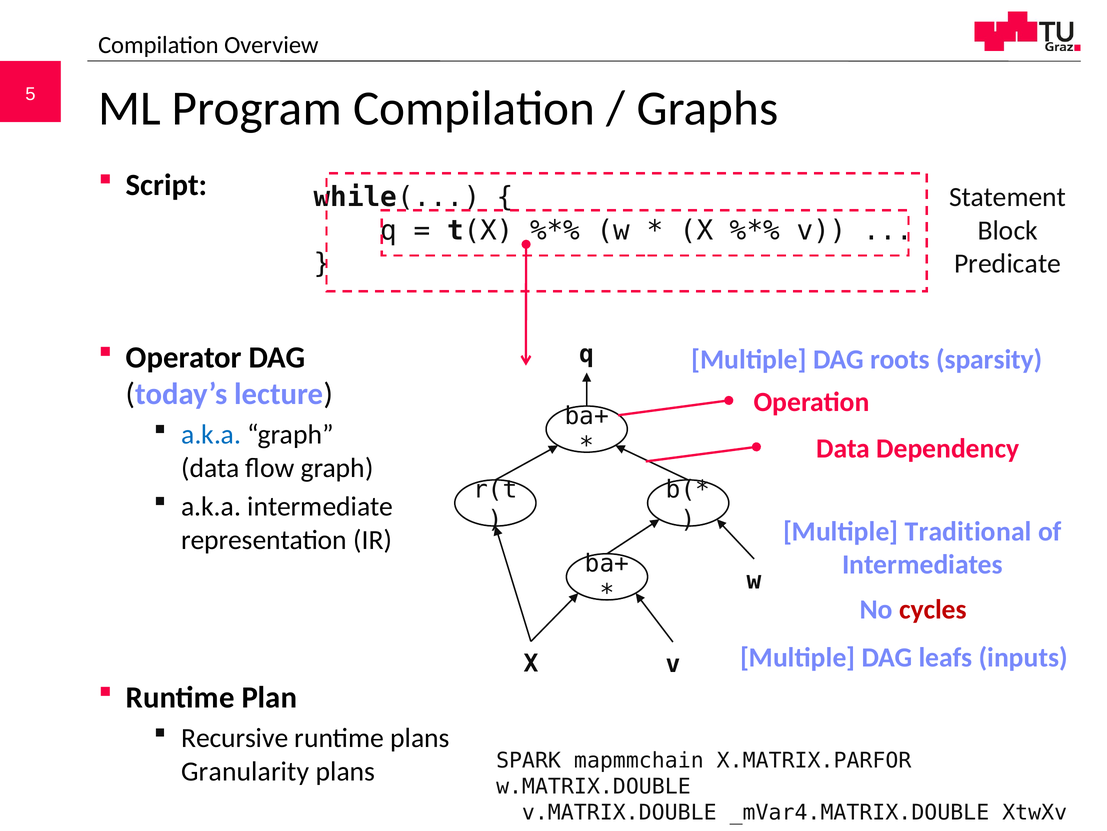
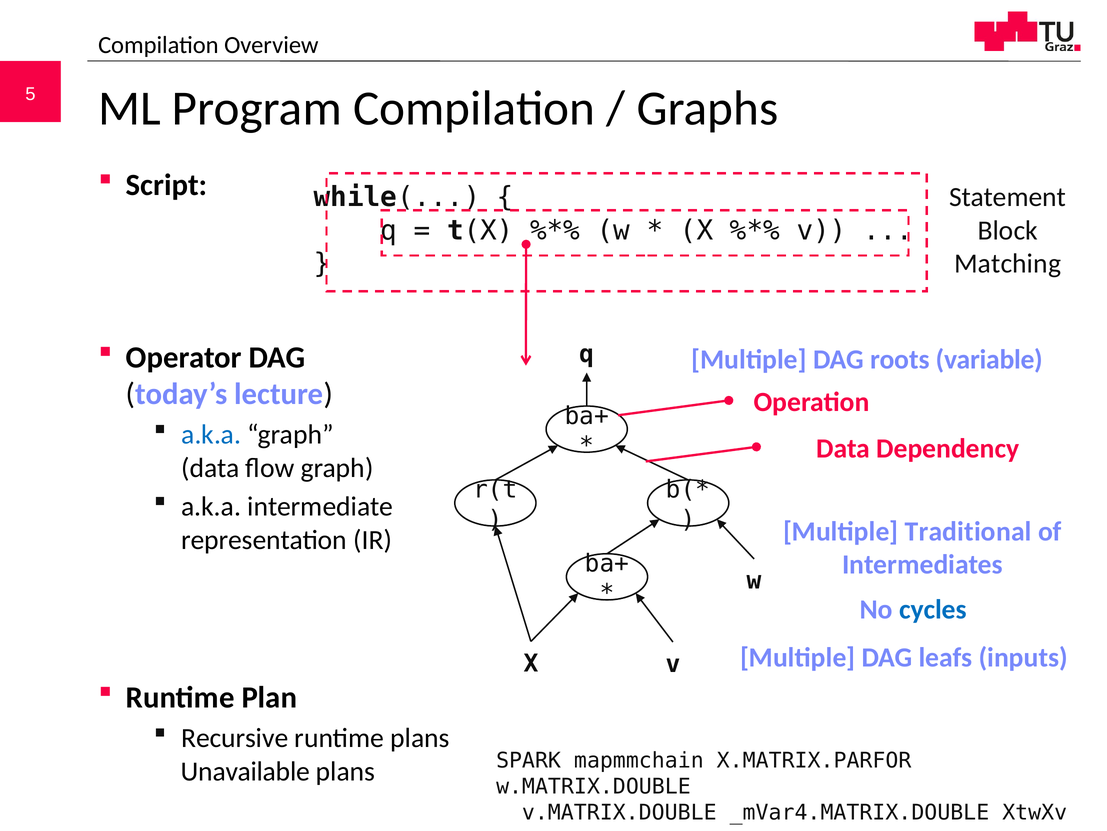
Predicate: Predicate -> Matching
sparsity: sparsity -> variable
cycles colour: red -> blue
Granularity: Granularity -> Unavailable
